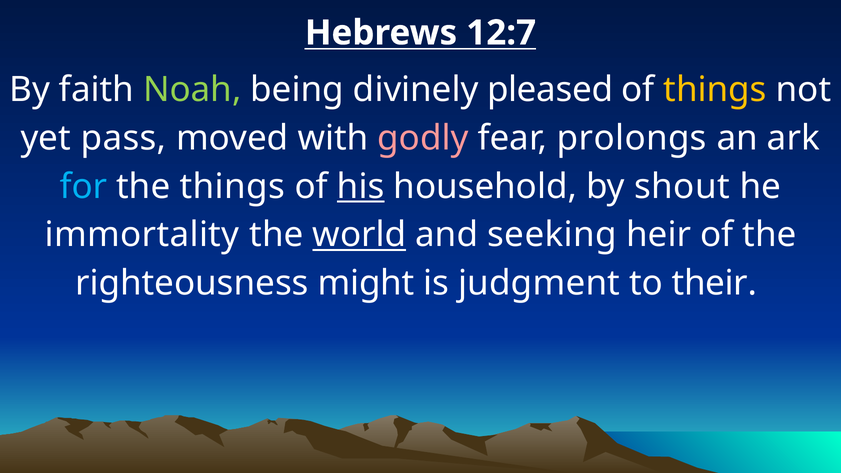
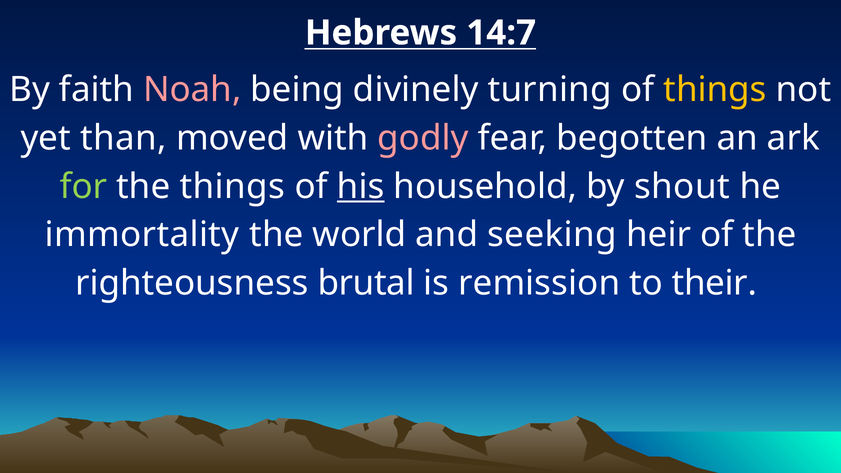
12:7: 12:7 -> 14:7
Noah colour: light green -> pink
pleased: pleased -> turning
pass: pass -> than
prolongs: prolongs -> begotten
for colour: light blue -> light green
world underline: present -> none
might: might -> brutal
judgment: judgment -> remission
